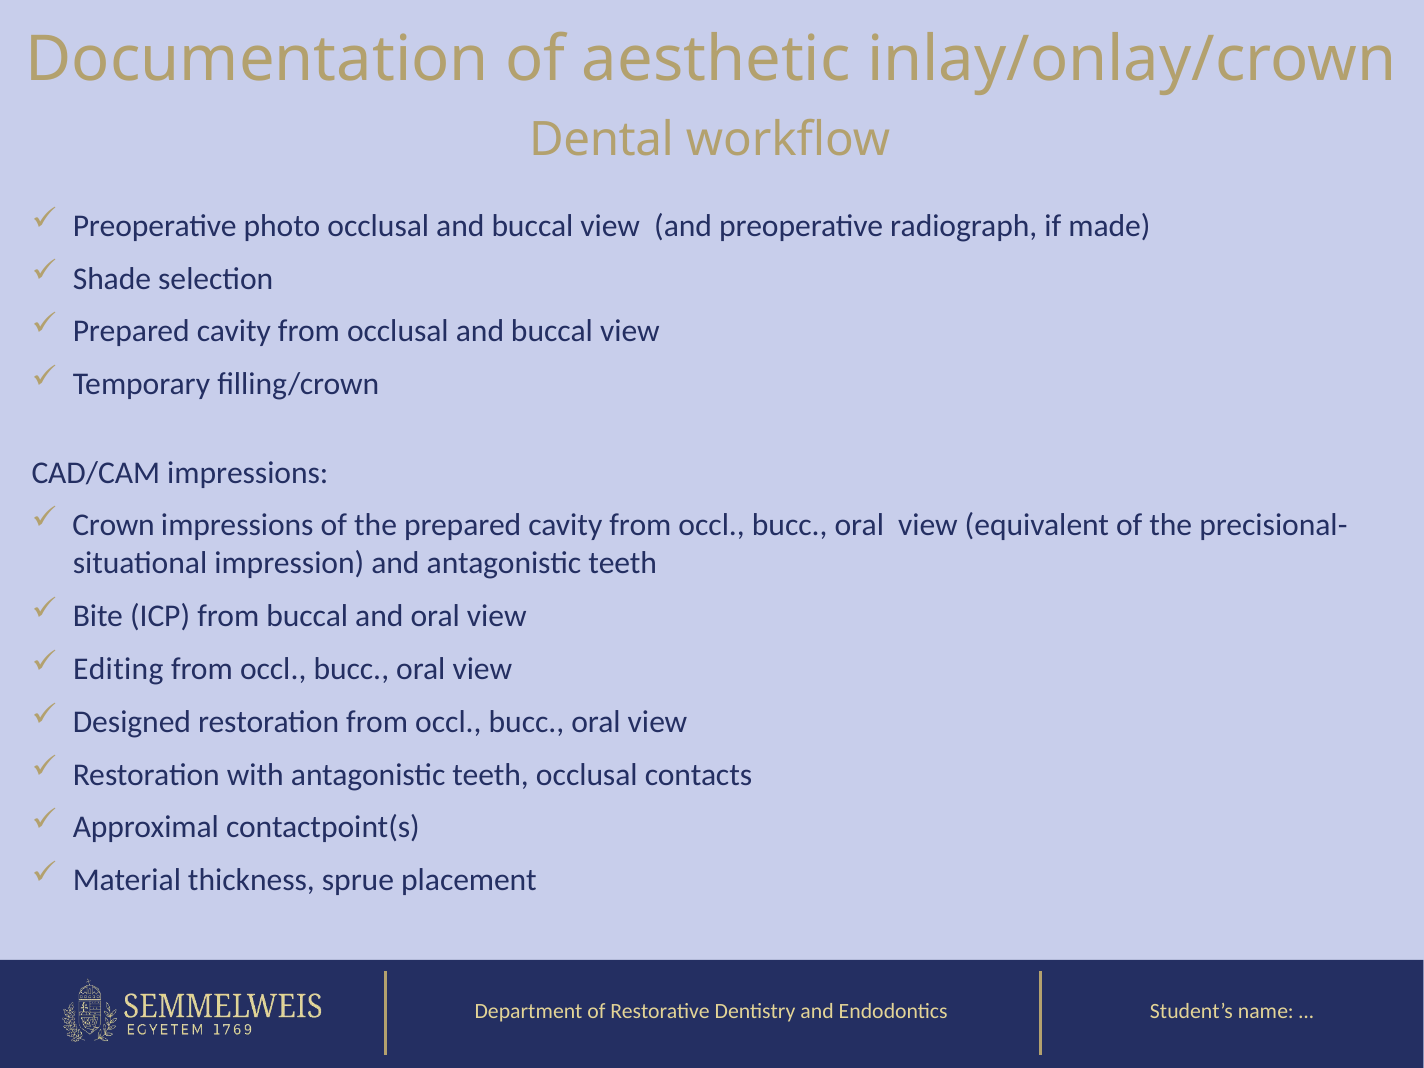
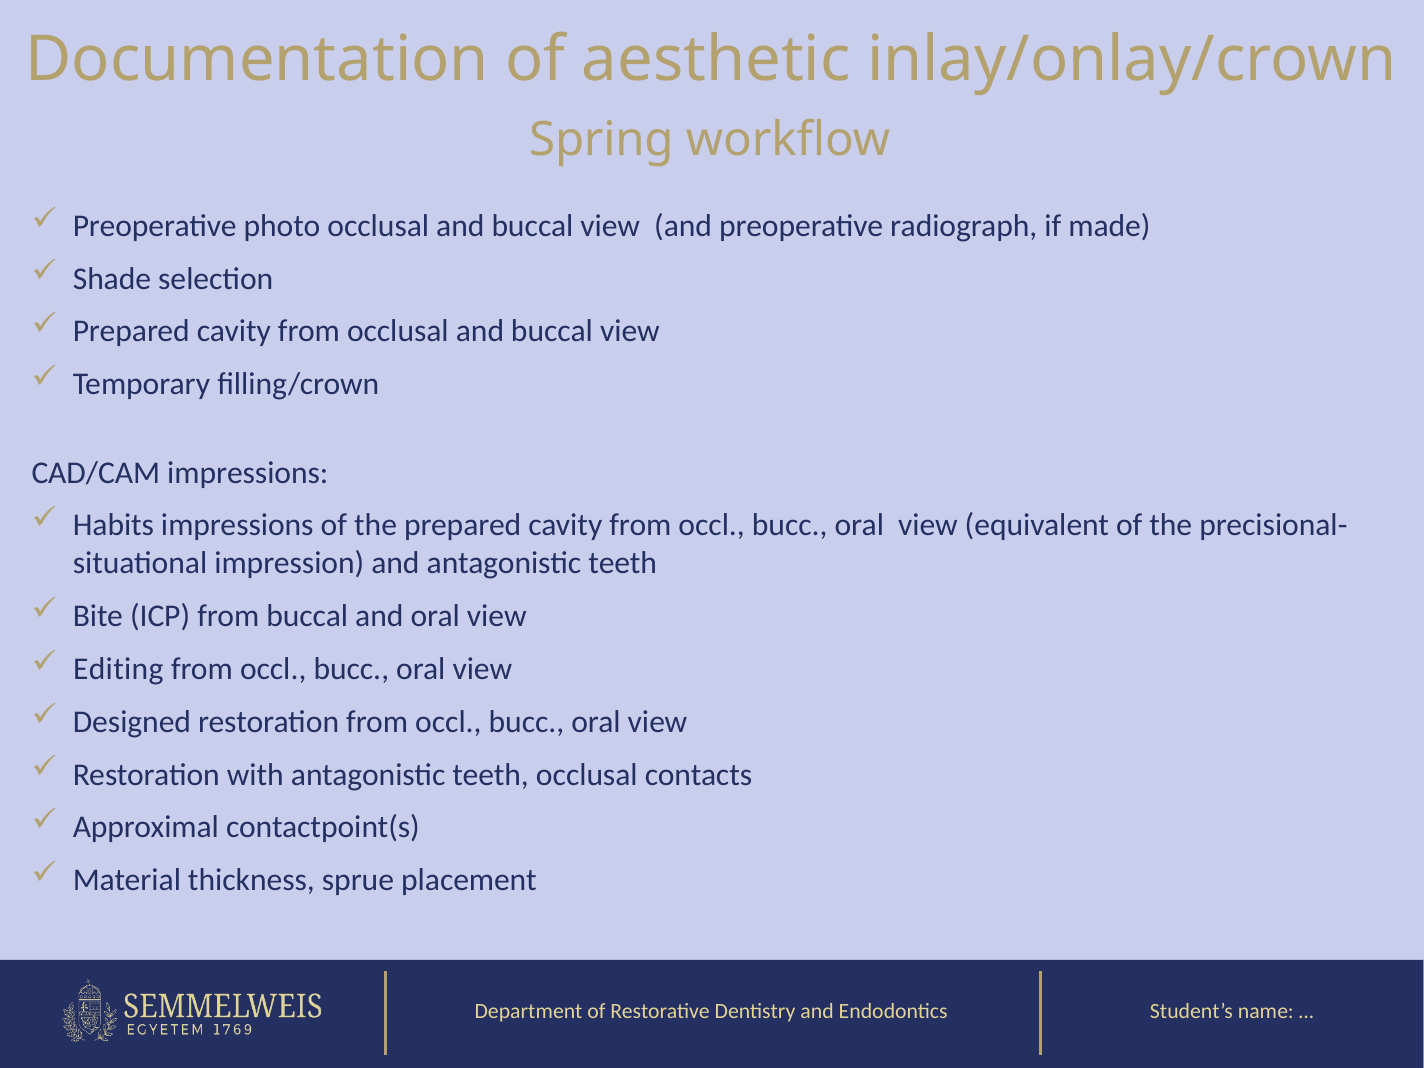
Dental: Dental -> Spring
Crown: Crown -> Habits
